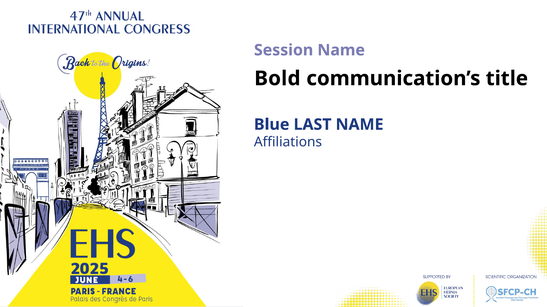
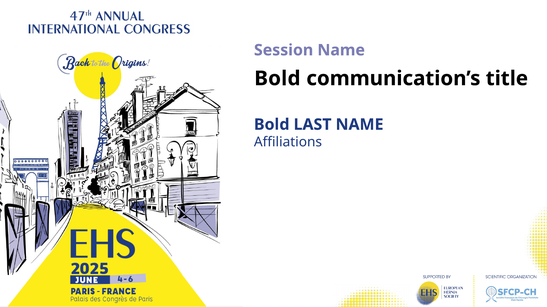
Blue at (272, 125): Blue -> Bold
